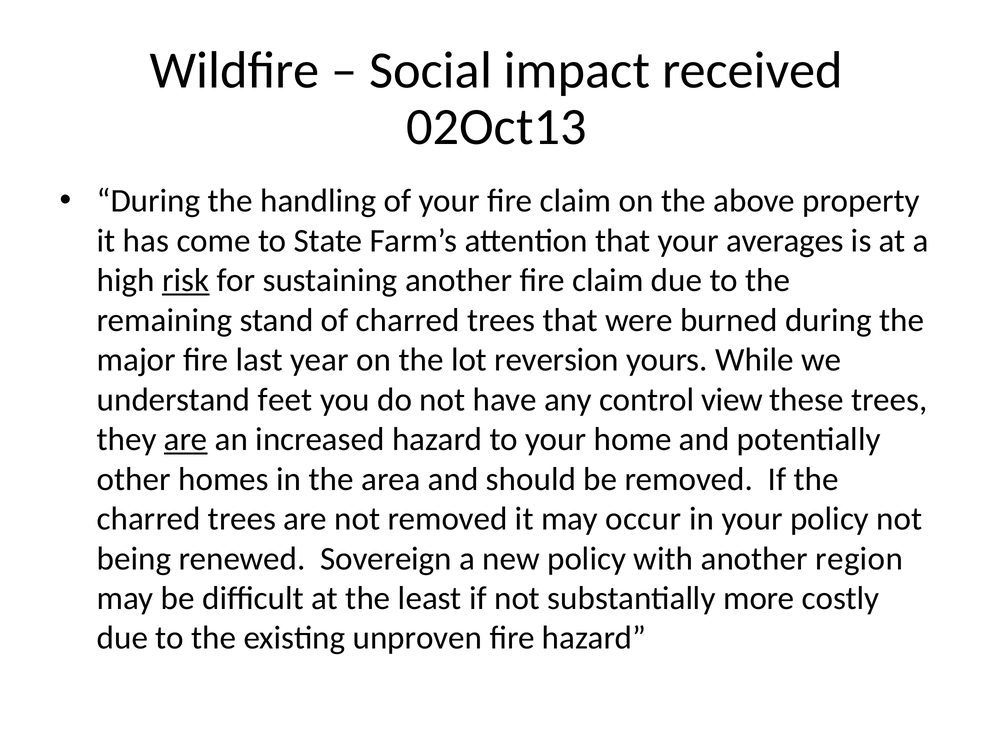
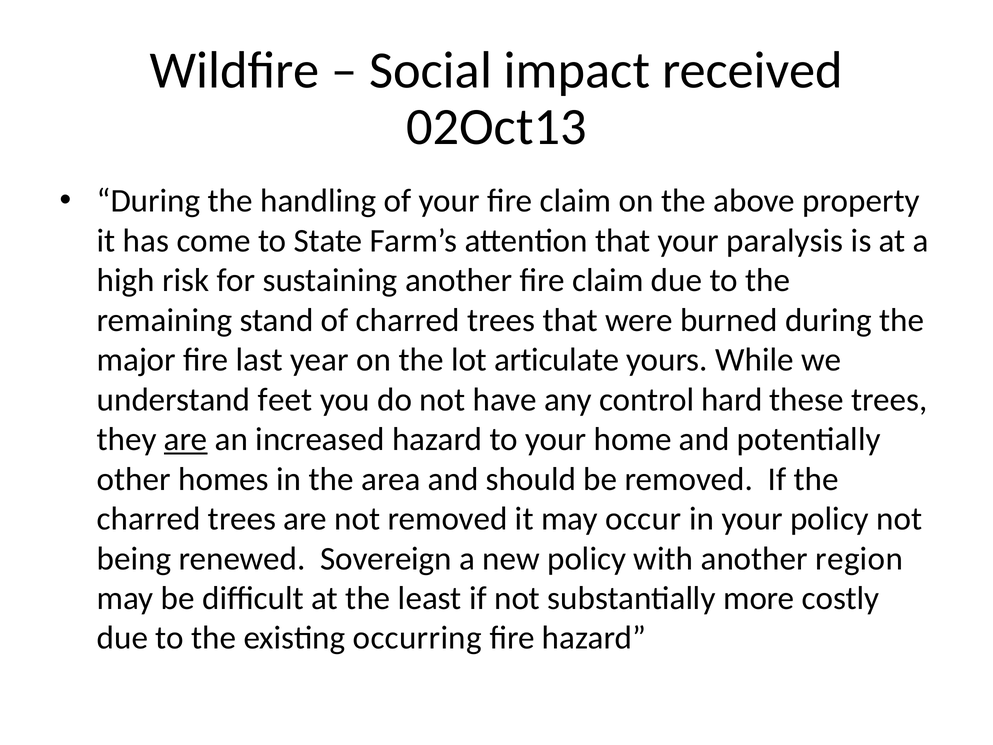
averages: averages -> paralysis
risk underline: present -> none
reversion: reversion -> articulate
view: view -> hard
unproven: unproven -> occurring
